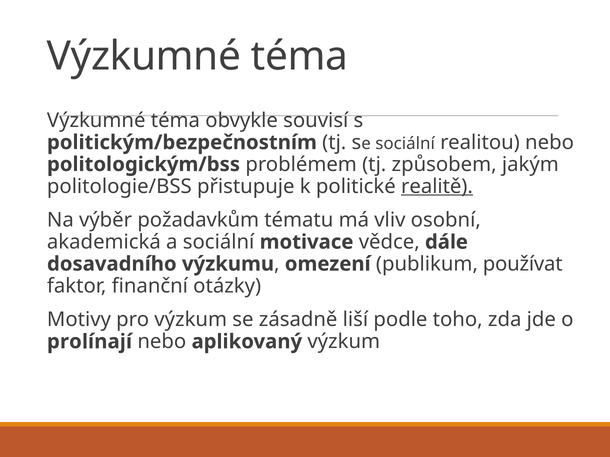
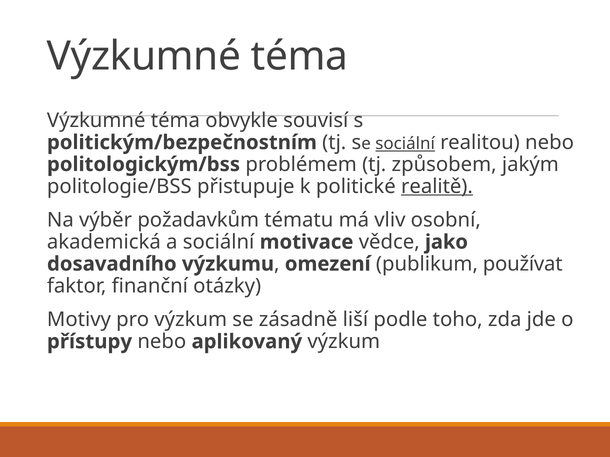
sociální at (405, 144) underline: none -> present
dále: dále -> jako
prolínají: prolínají -> přístupy
